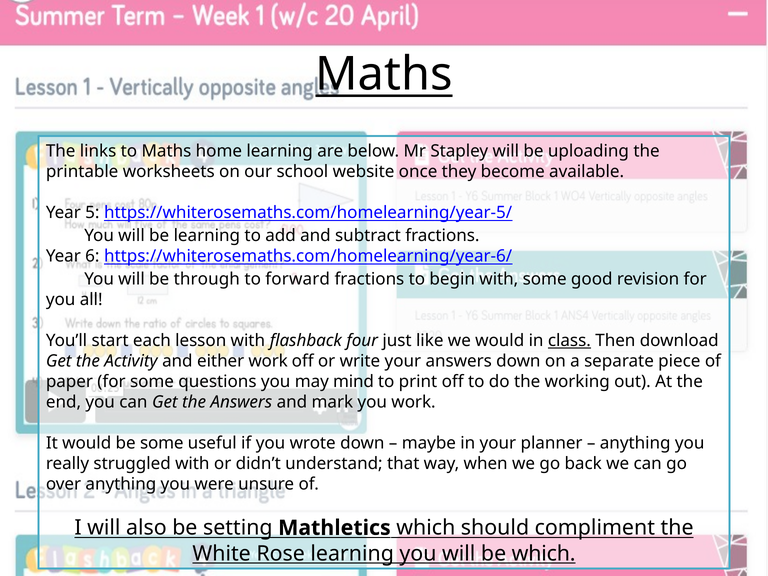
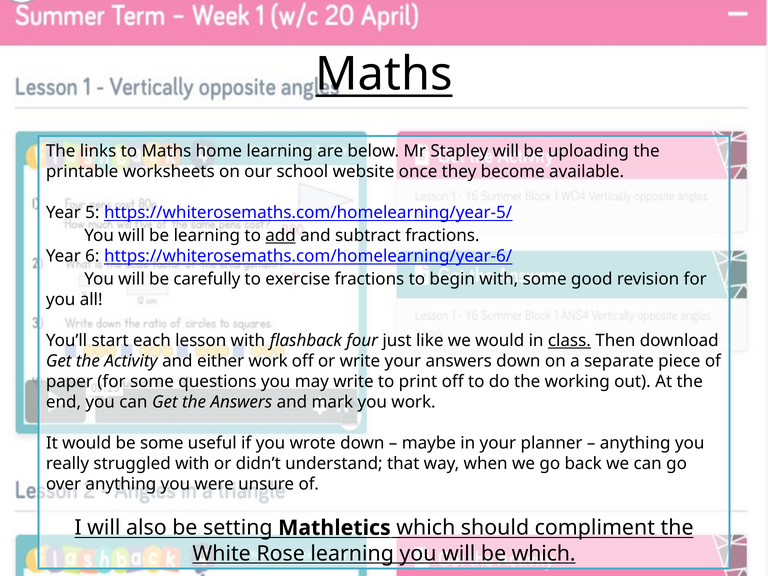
add underline: none -> present
through: through -> carefully
forward: forward -> exercise
may mind: mind -> write
